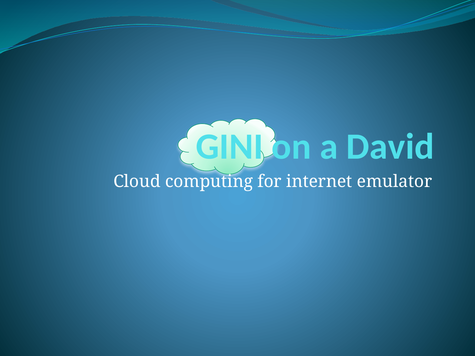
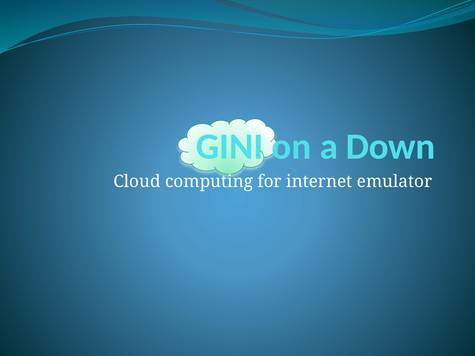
David: David -> Down
